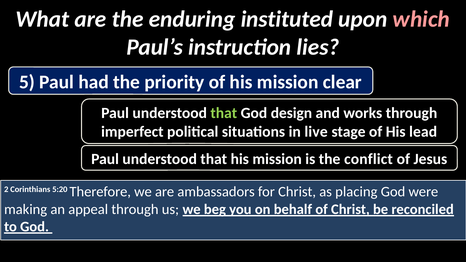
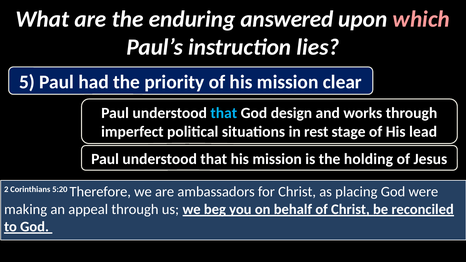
instituted: instituted -> answered
that at (224, 113) colour: light green -> light blue
live: live -> rest
conflict: conflict -> holding
